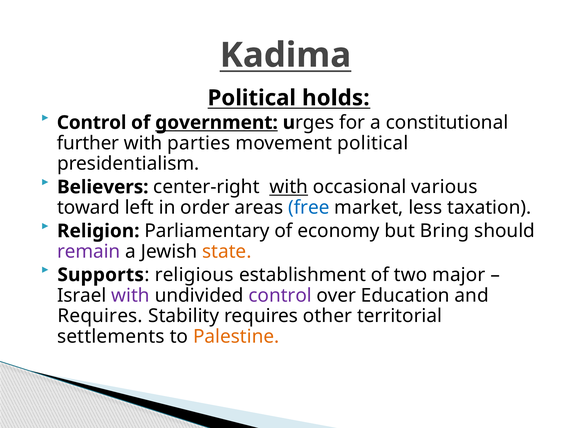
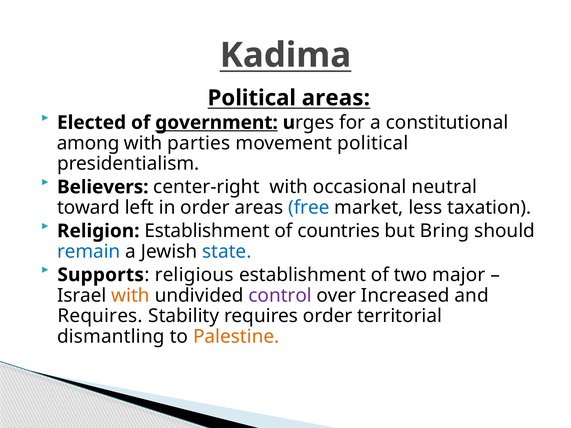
Political holds: holds -> areas
Control at (92, 123): Control -> Elected
further: further -> among
with at (289, 187) underline: present -> none
various: various -> neutral
Religion Parliamentary: Parliamentary -> Establishment
economy: economy -> countries
remain colour: purple -> blue
state colour: orange -> blue
with at (130, 296) colour: purple -> orange
Education: Education -> Increased
requires other: other -> order
settlements: settlements -> dismantling
